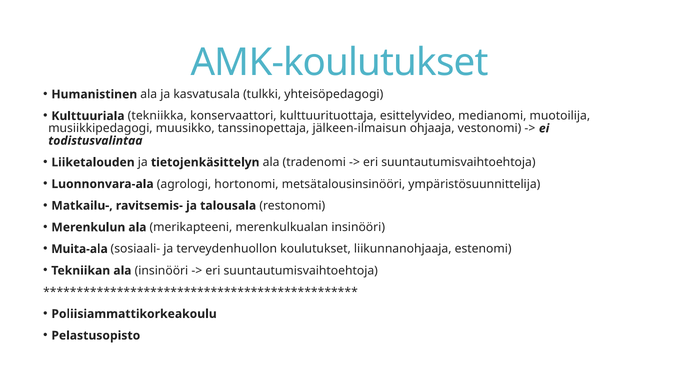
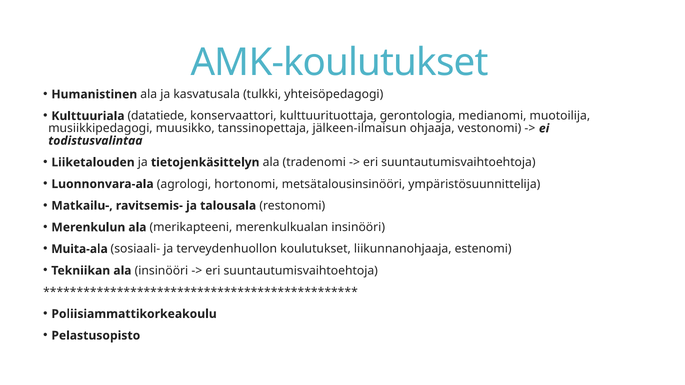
tekniikka: tekniikka -> datatiede
esittelyvideo: esittelyvideo -> gerontologia
